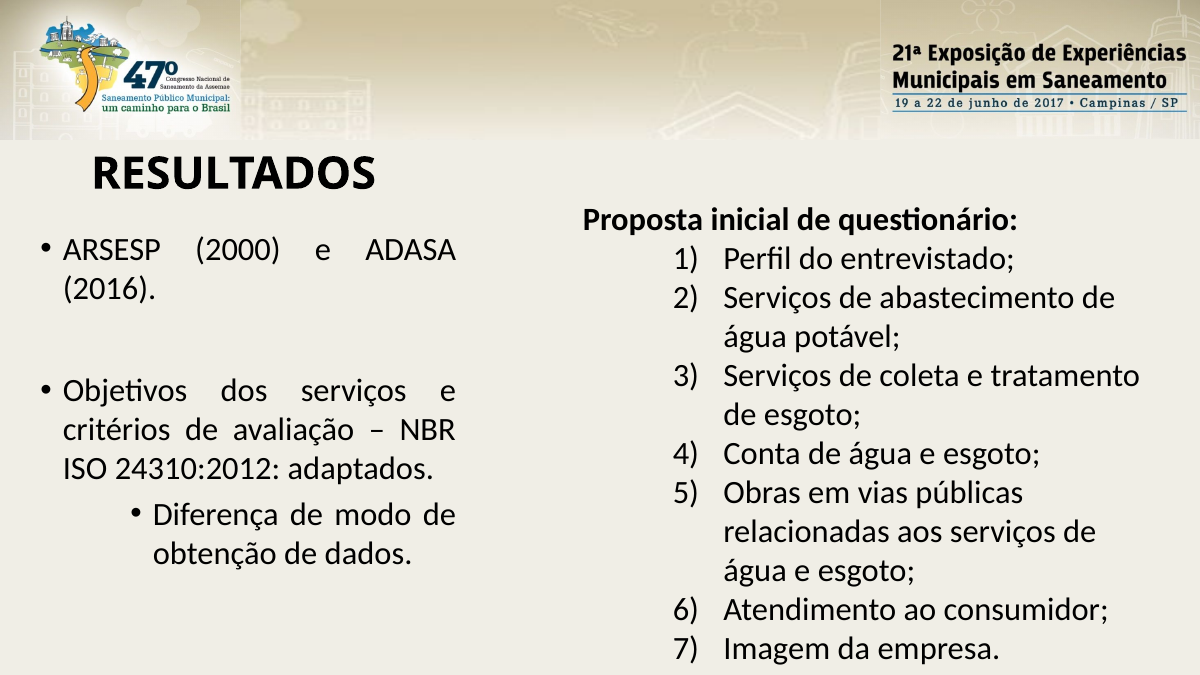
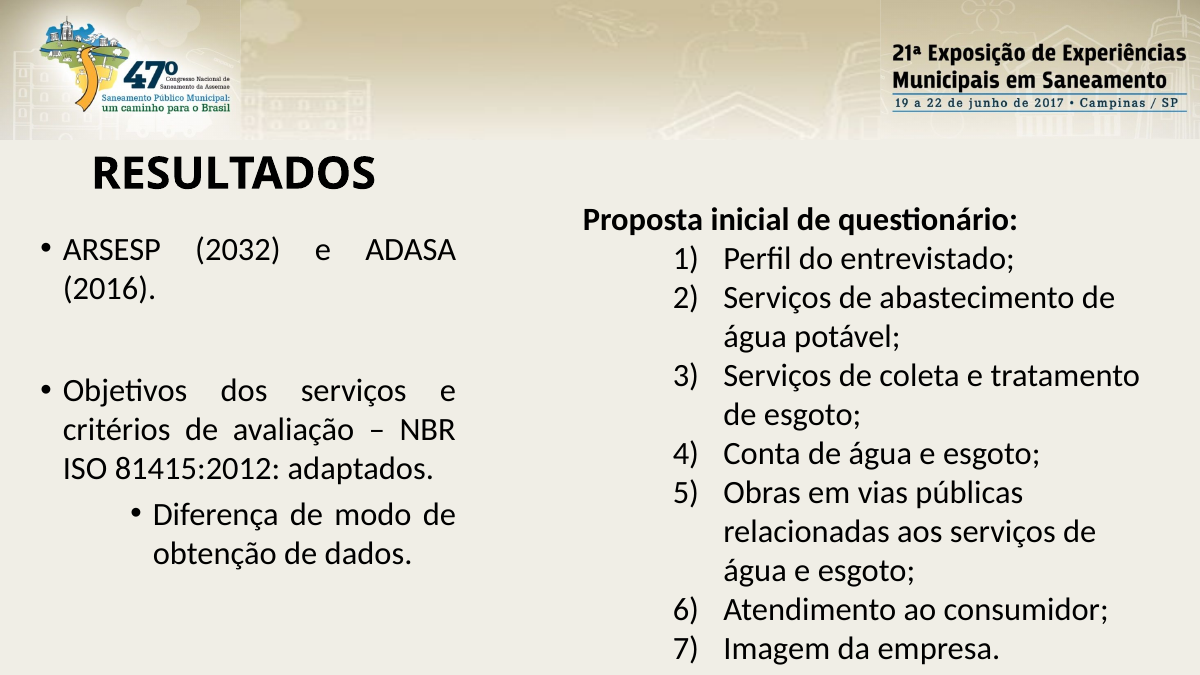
2000: 2000 -> 2032
24310:2012: 24310:2012 -> 81415:2012
